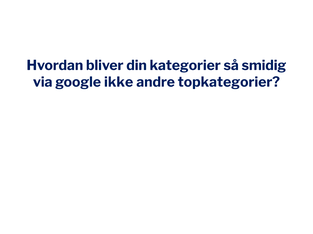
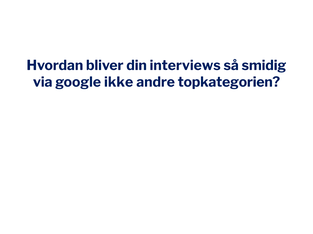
kategorier: kategorier -> interviews
topkategorier: topkategorier -> topkategorien
